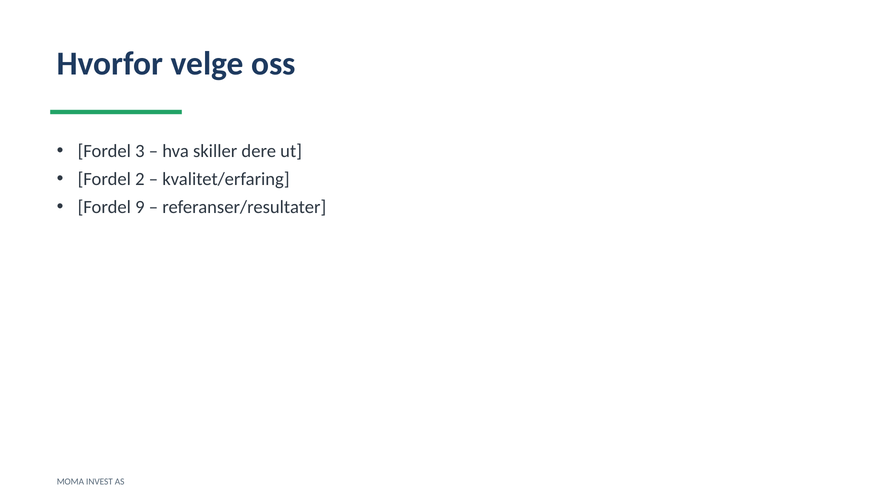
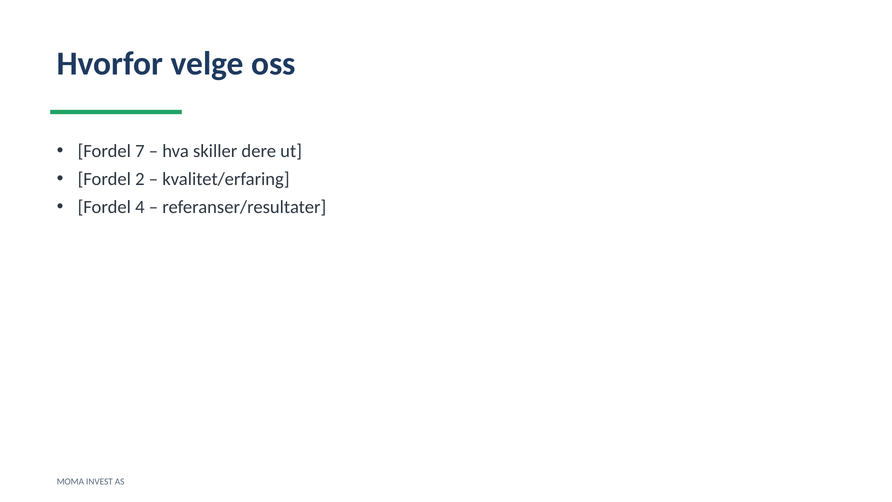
3: 3 -> 7
9: 9 -> 4
